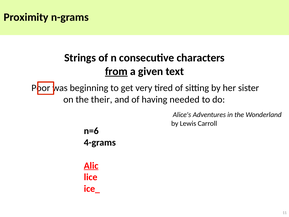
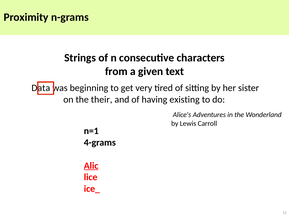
from underline: present -> none
Poor: Poor -> Data
needed: needed -> existing
n=6: n=6 -> n=1
